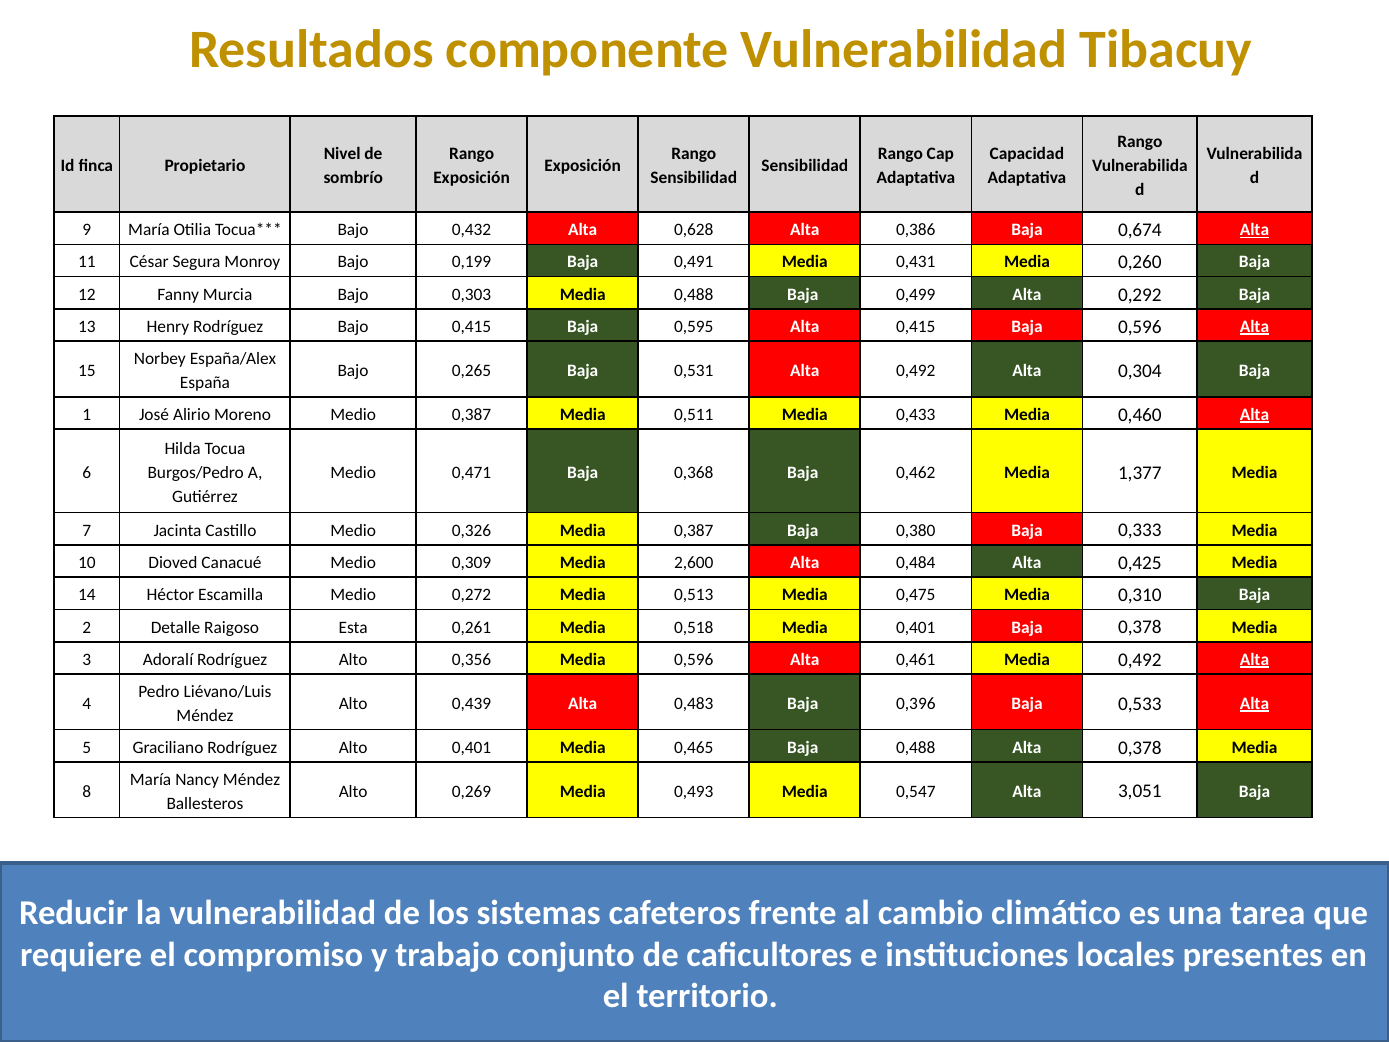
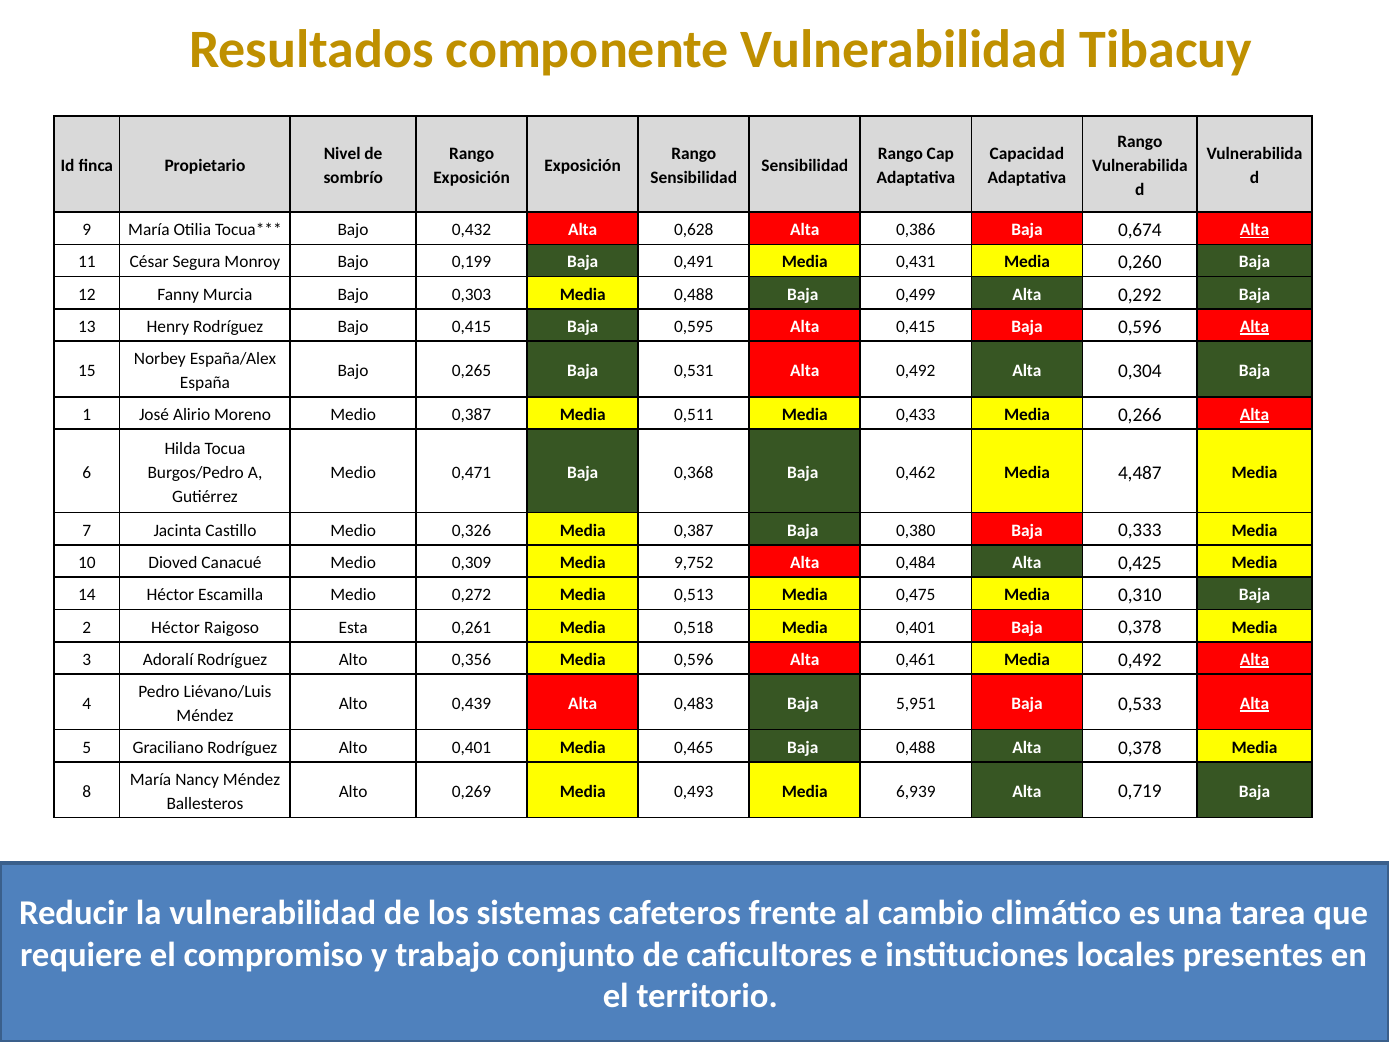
0,460: 0,460 -> 0,266
1,377: 1,377 -> 4,487
2,600: 2,600 -> 9,752
2 Detalle: Detalle -> Héctor
0,396: 0,396 -> 5,951
0,547: 0,547 -> 6,939
3,051: 3,051 -> 0,719
